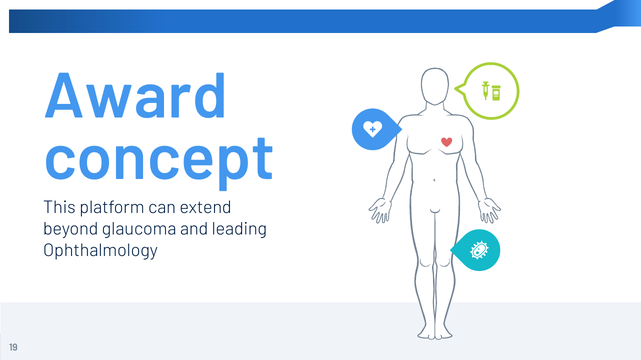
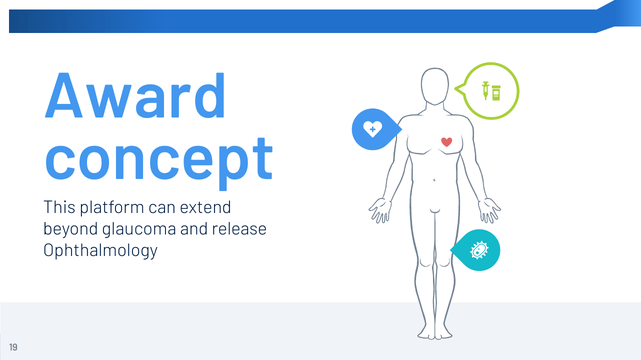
leading: leading -> release
